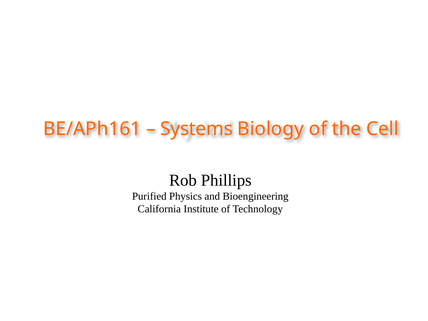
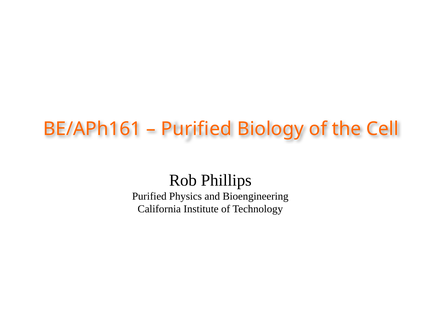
Systems at (197, 129): Systems -> Purified
